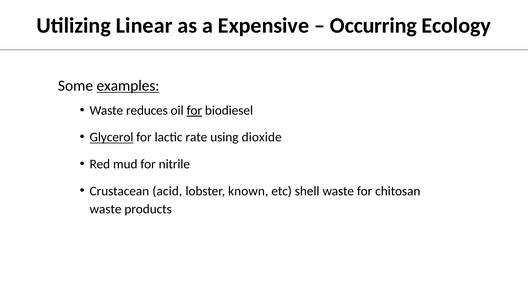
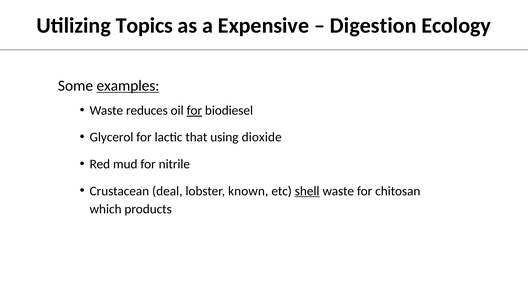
Linear: Linear -> Topics
Occurring: Occurring -> Digestion
Glycerol underline: present -> none
rate: rate -> that
acid: acid -> deal
shell underline: none -> present
waste at (106, 209): waste -> which
